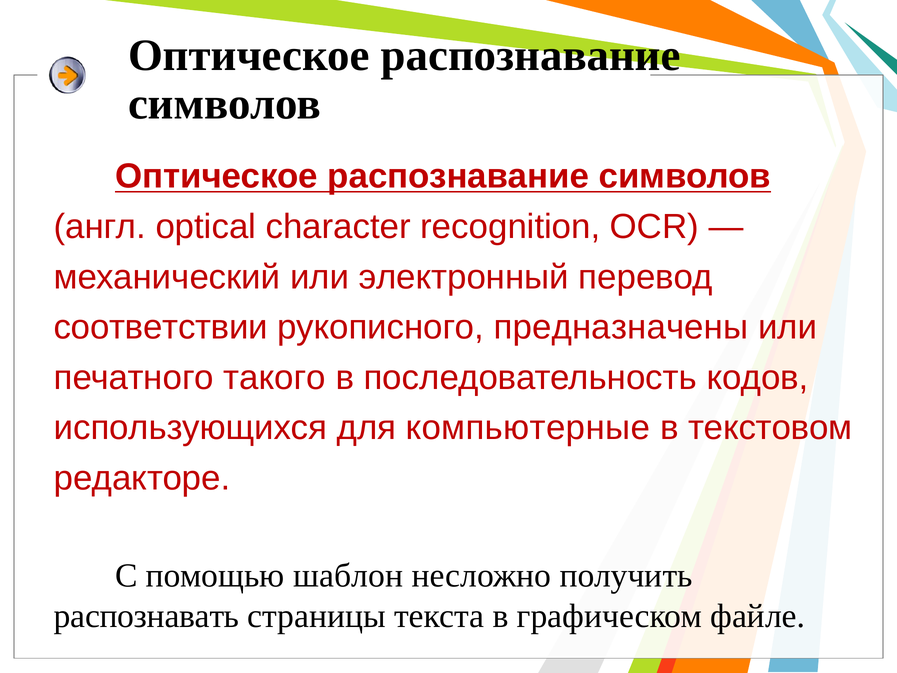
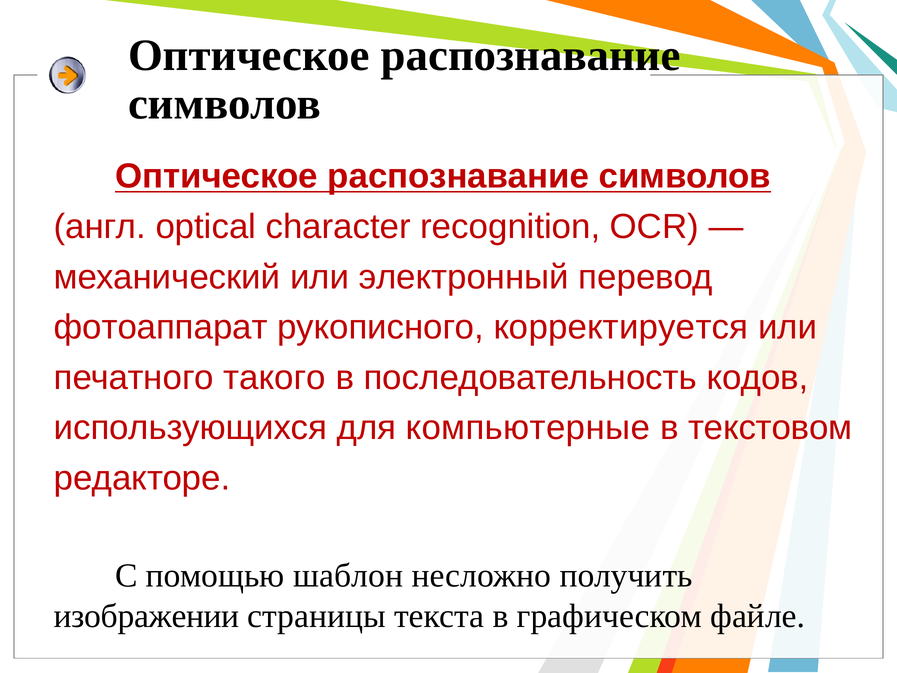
соответствии: соответствии -> фотоаппарат
предназначены: предназначены -> корректируется
распознавать: распознавать -> изображении
